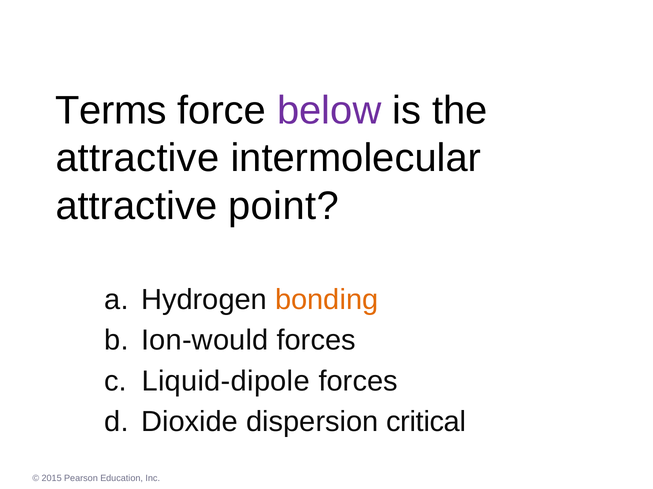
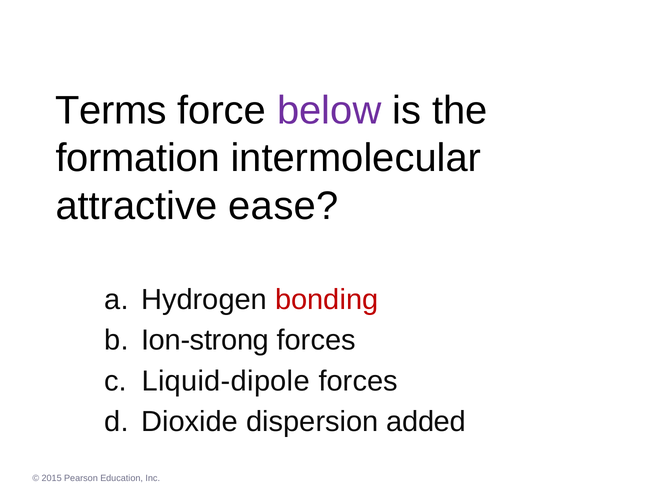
attractive at (137, 159): attractive -> formation
point: point -> ease
bonding colour: orange -> red
Ion-would: Ion-would -> Ion-strong
critical: critical -> added
